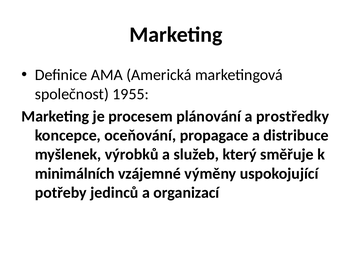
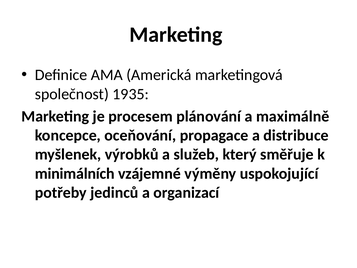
1955: 1955 -> 1935
prostředky: prostředky -> maximálně
